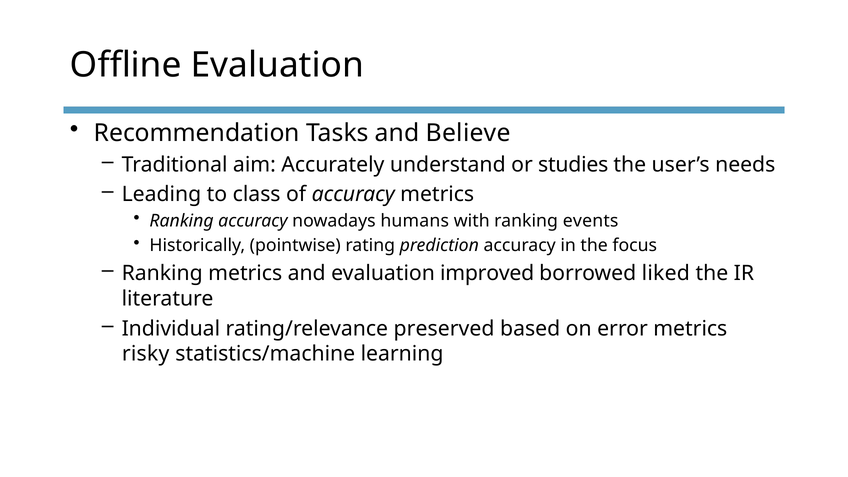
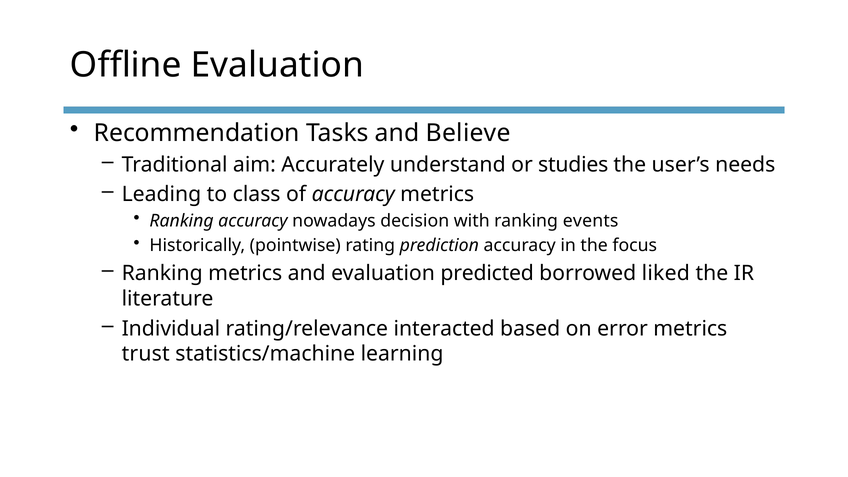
humans: humans -> decision
improved: improved -> predicted
preserved: preserved -> interacted
risky: risky -> trust
